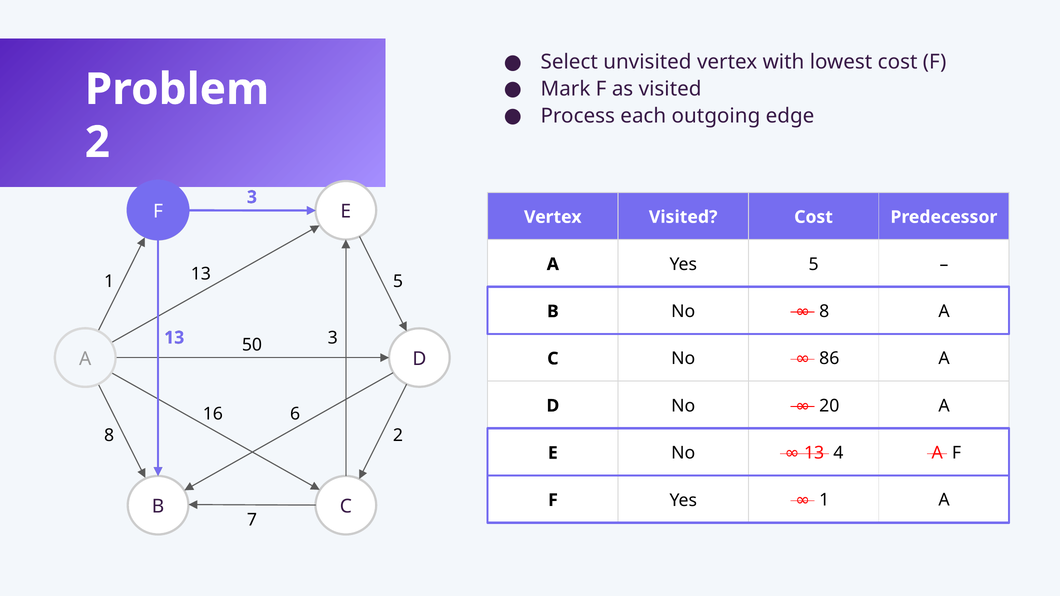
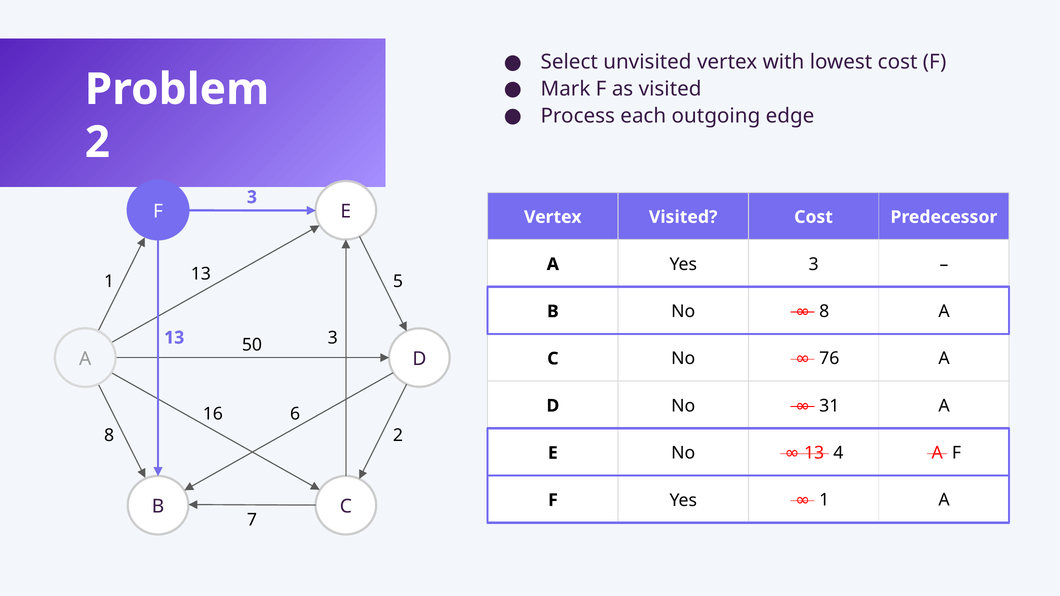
Yes 5: 5 -> 3
86: 86 -> 76
20: 20 -> 31
